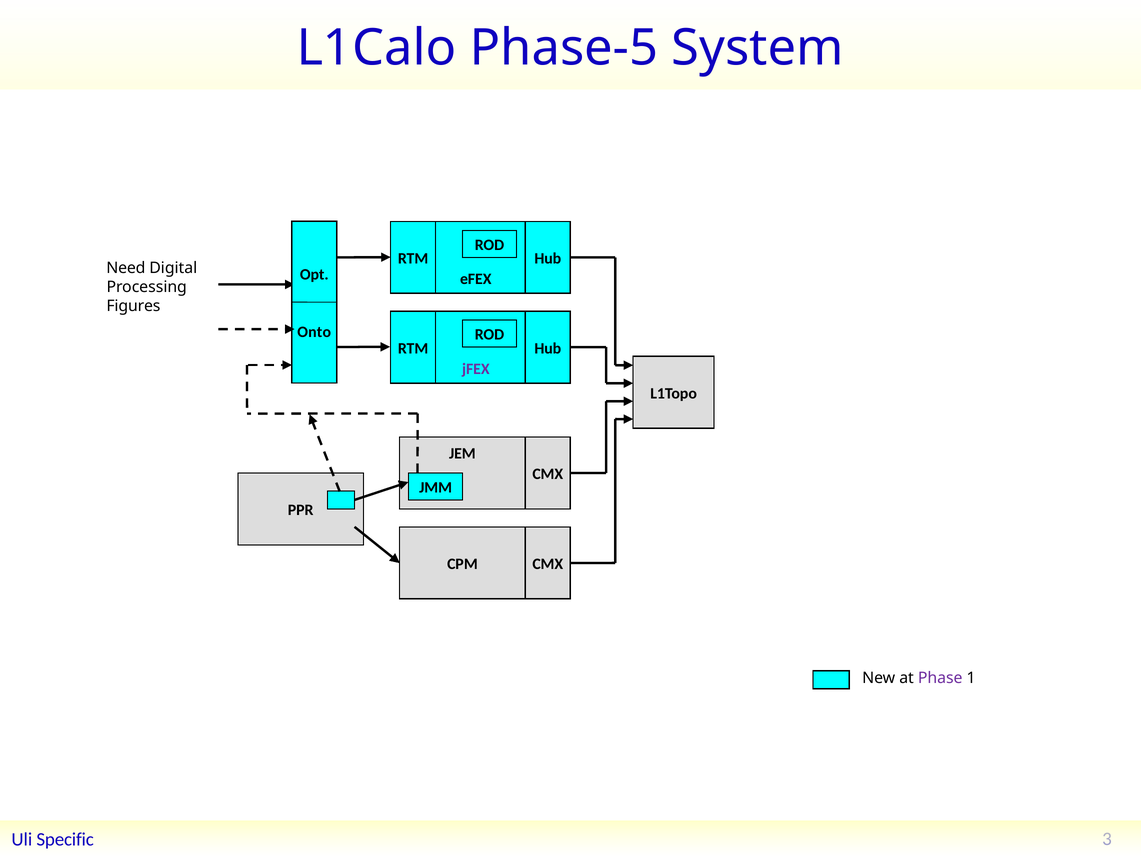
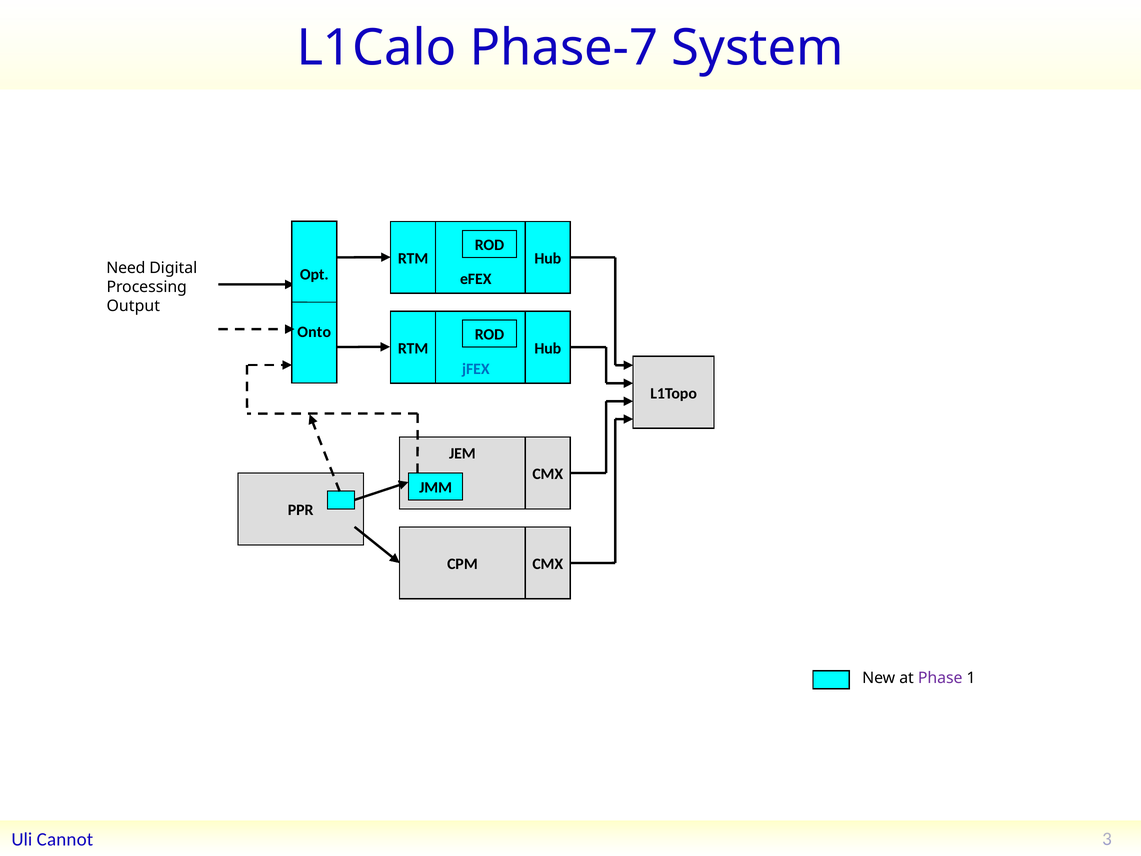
Phase-5: Phase-5 -> Phase-7
Figures: Figures -> Output
jFEX colour: purple -> blue
Specific: Specific -> Cannot
